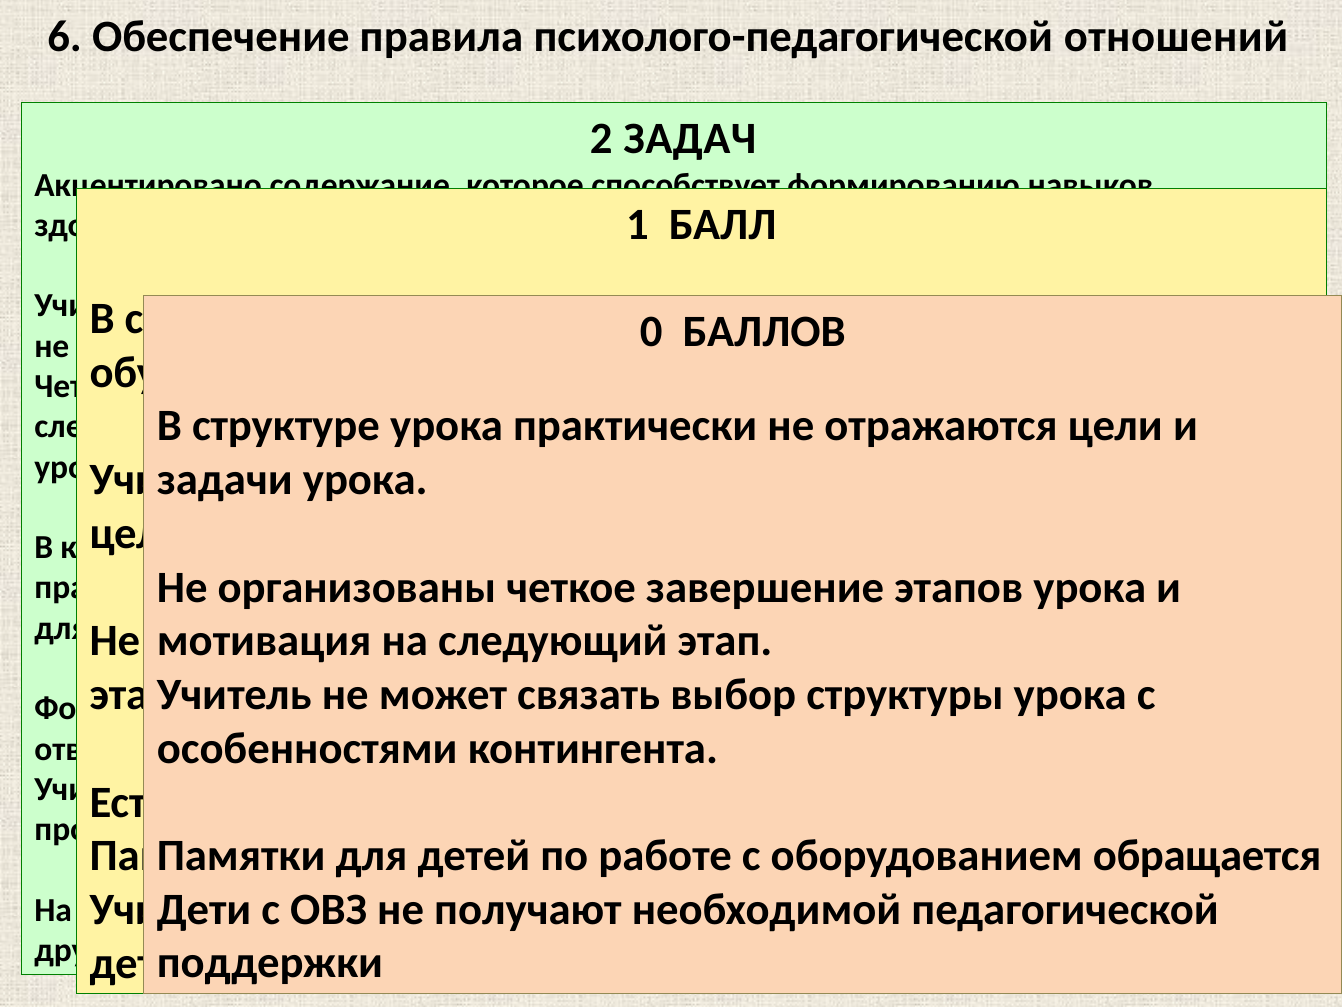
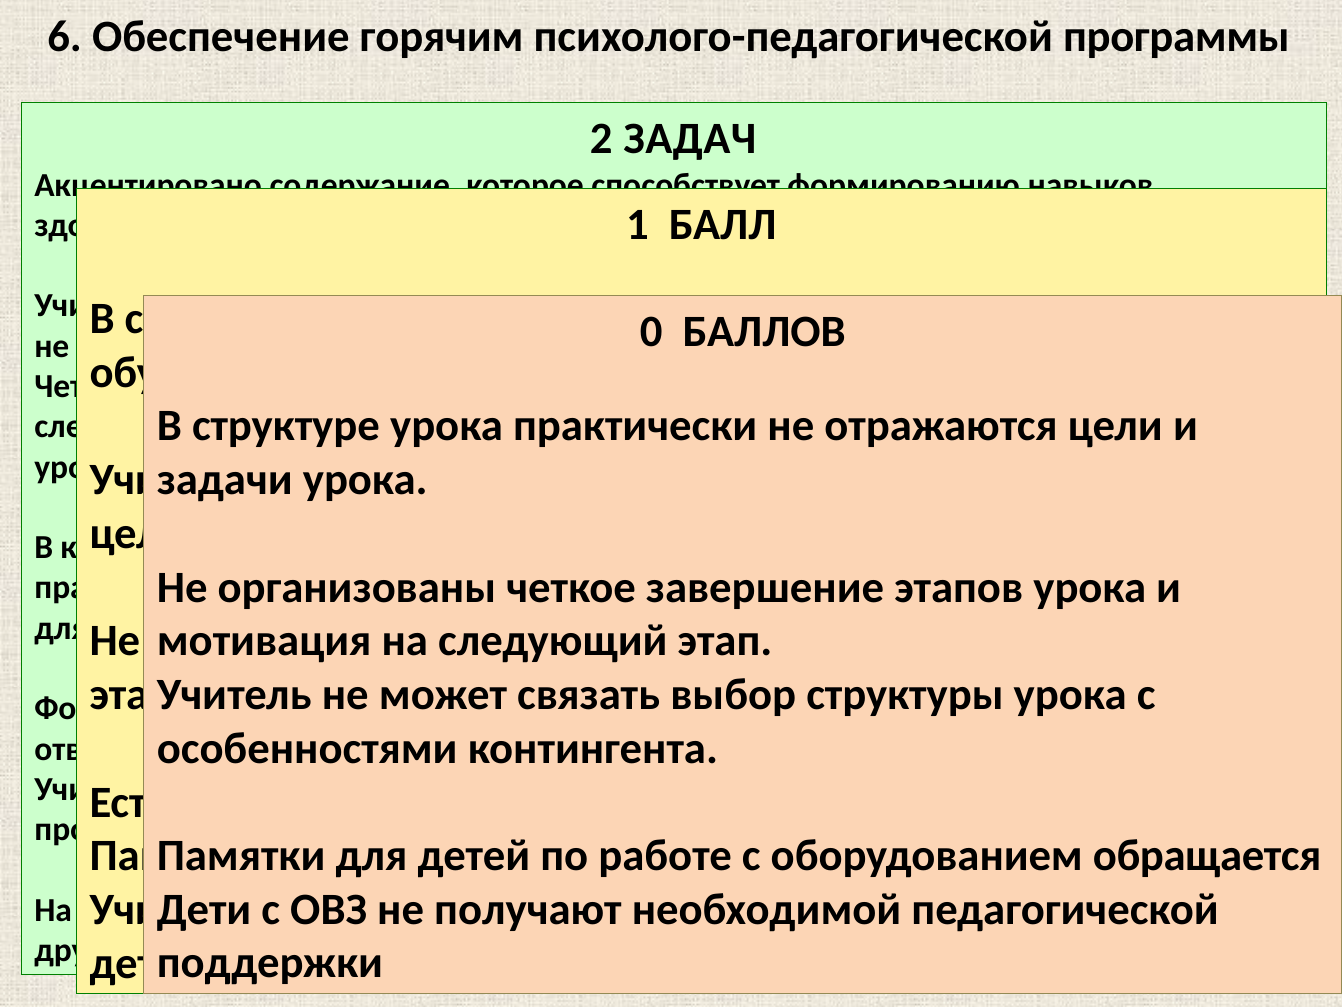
Обеспечение правила: правила -> горячим
отношений: отношений -> программы
